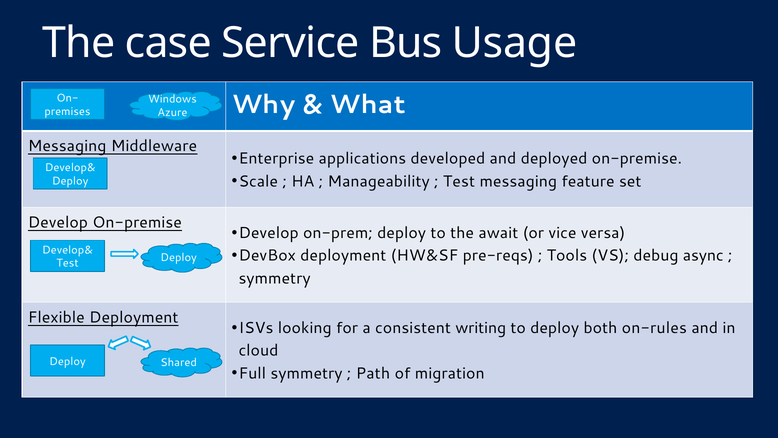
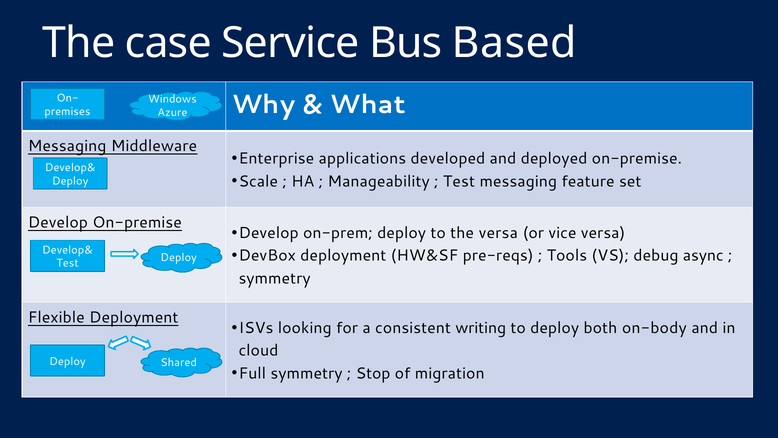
Usage: Usage -> Based
the await: await -> versa
on-rules: on-rules -> on-body
Path: Path -> Stop
